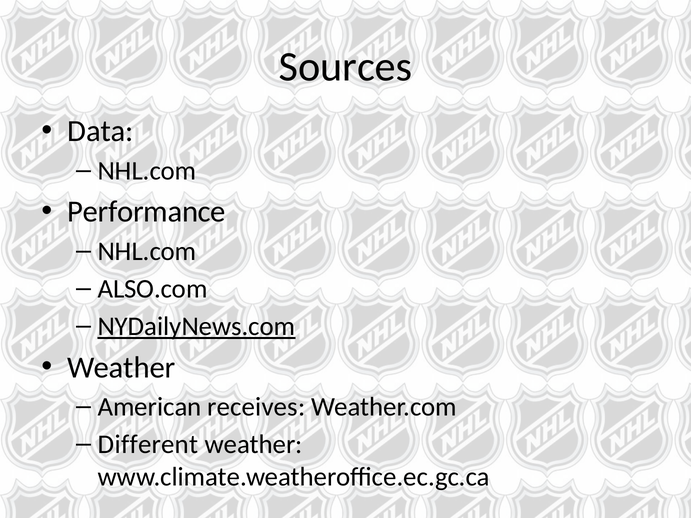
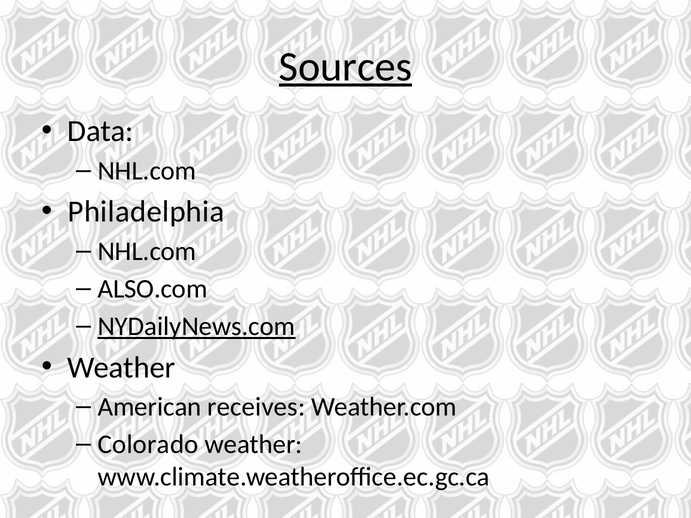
Sources underline: none -> present
Performance: Performance -> Philadelphia
Different: Different -> Colorado
